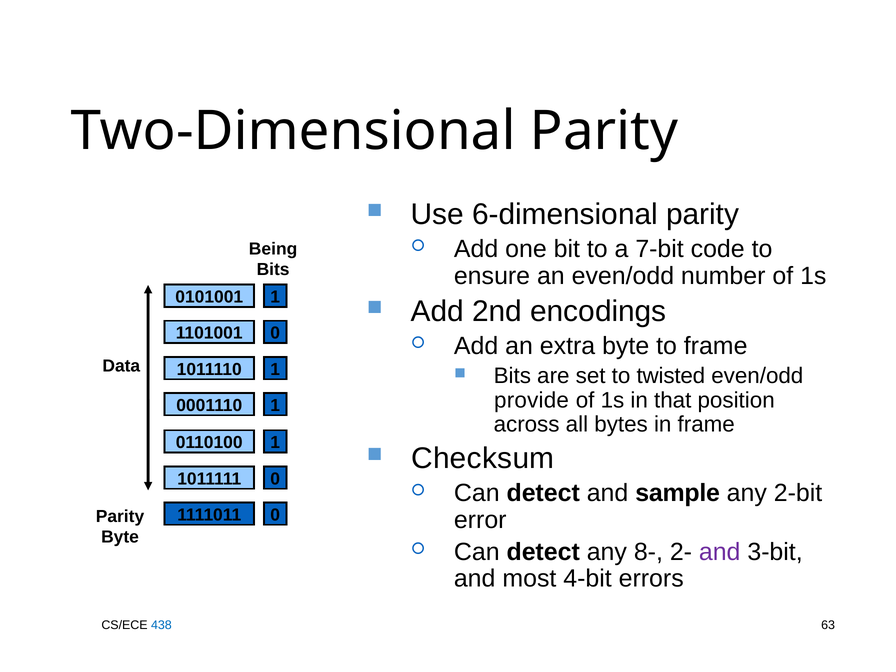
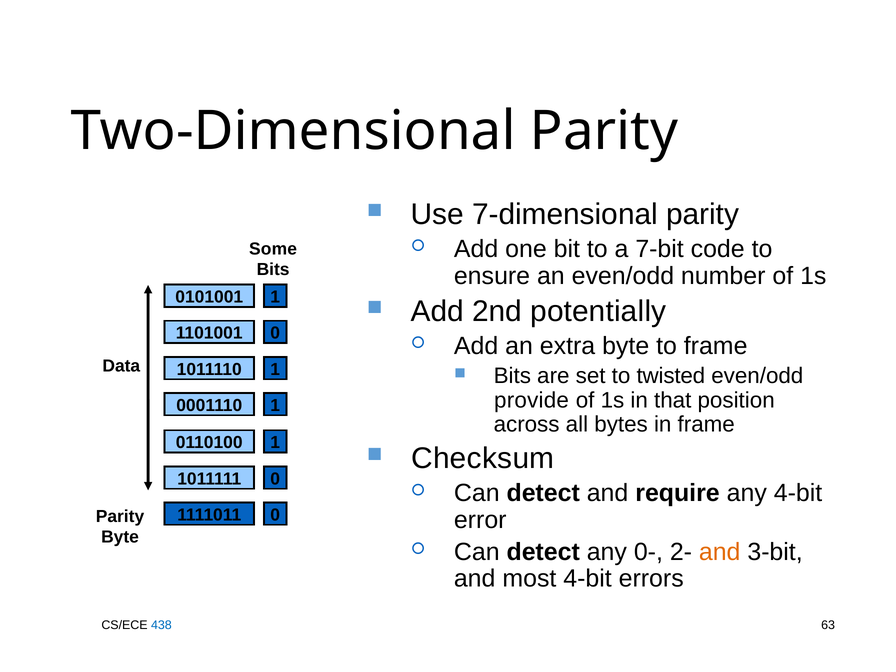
6-dimensional: 6-dimensional -> 7-dimensional
Being: Being -> Some
encodings: encodings -> potentially
sample: sample -> require
any 2-bit: 2-bit -> 4-bit
8-: 8- -> 0-
and at (720, 552) colour: purple -> orange
